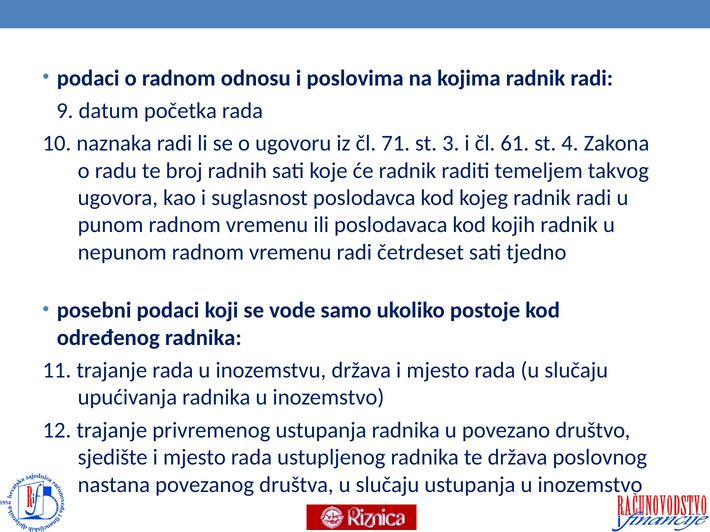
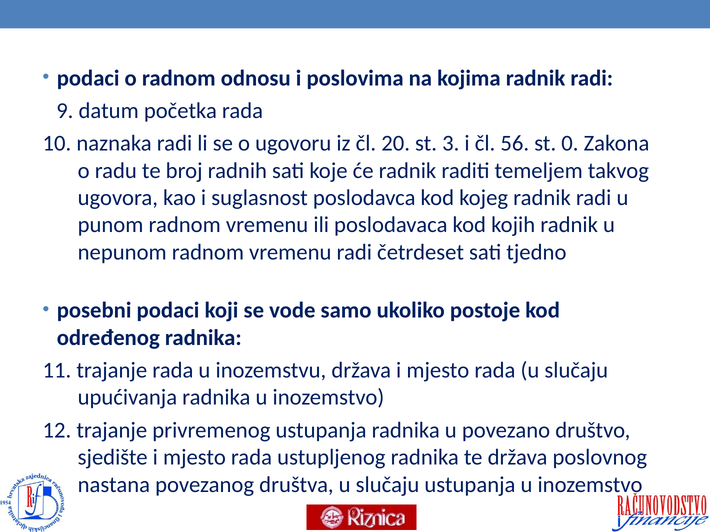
71: 71 -> 20
61: 61 -> 56
4: 4 -> 0
